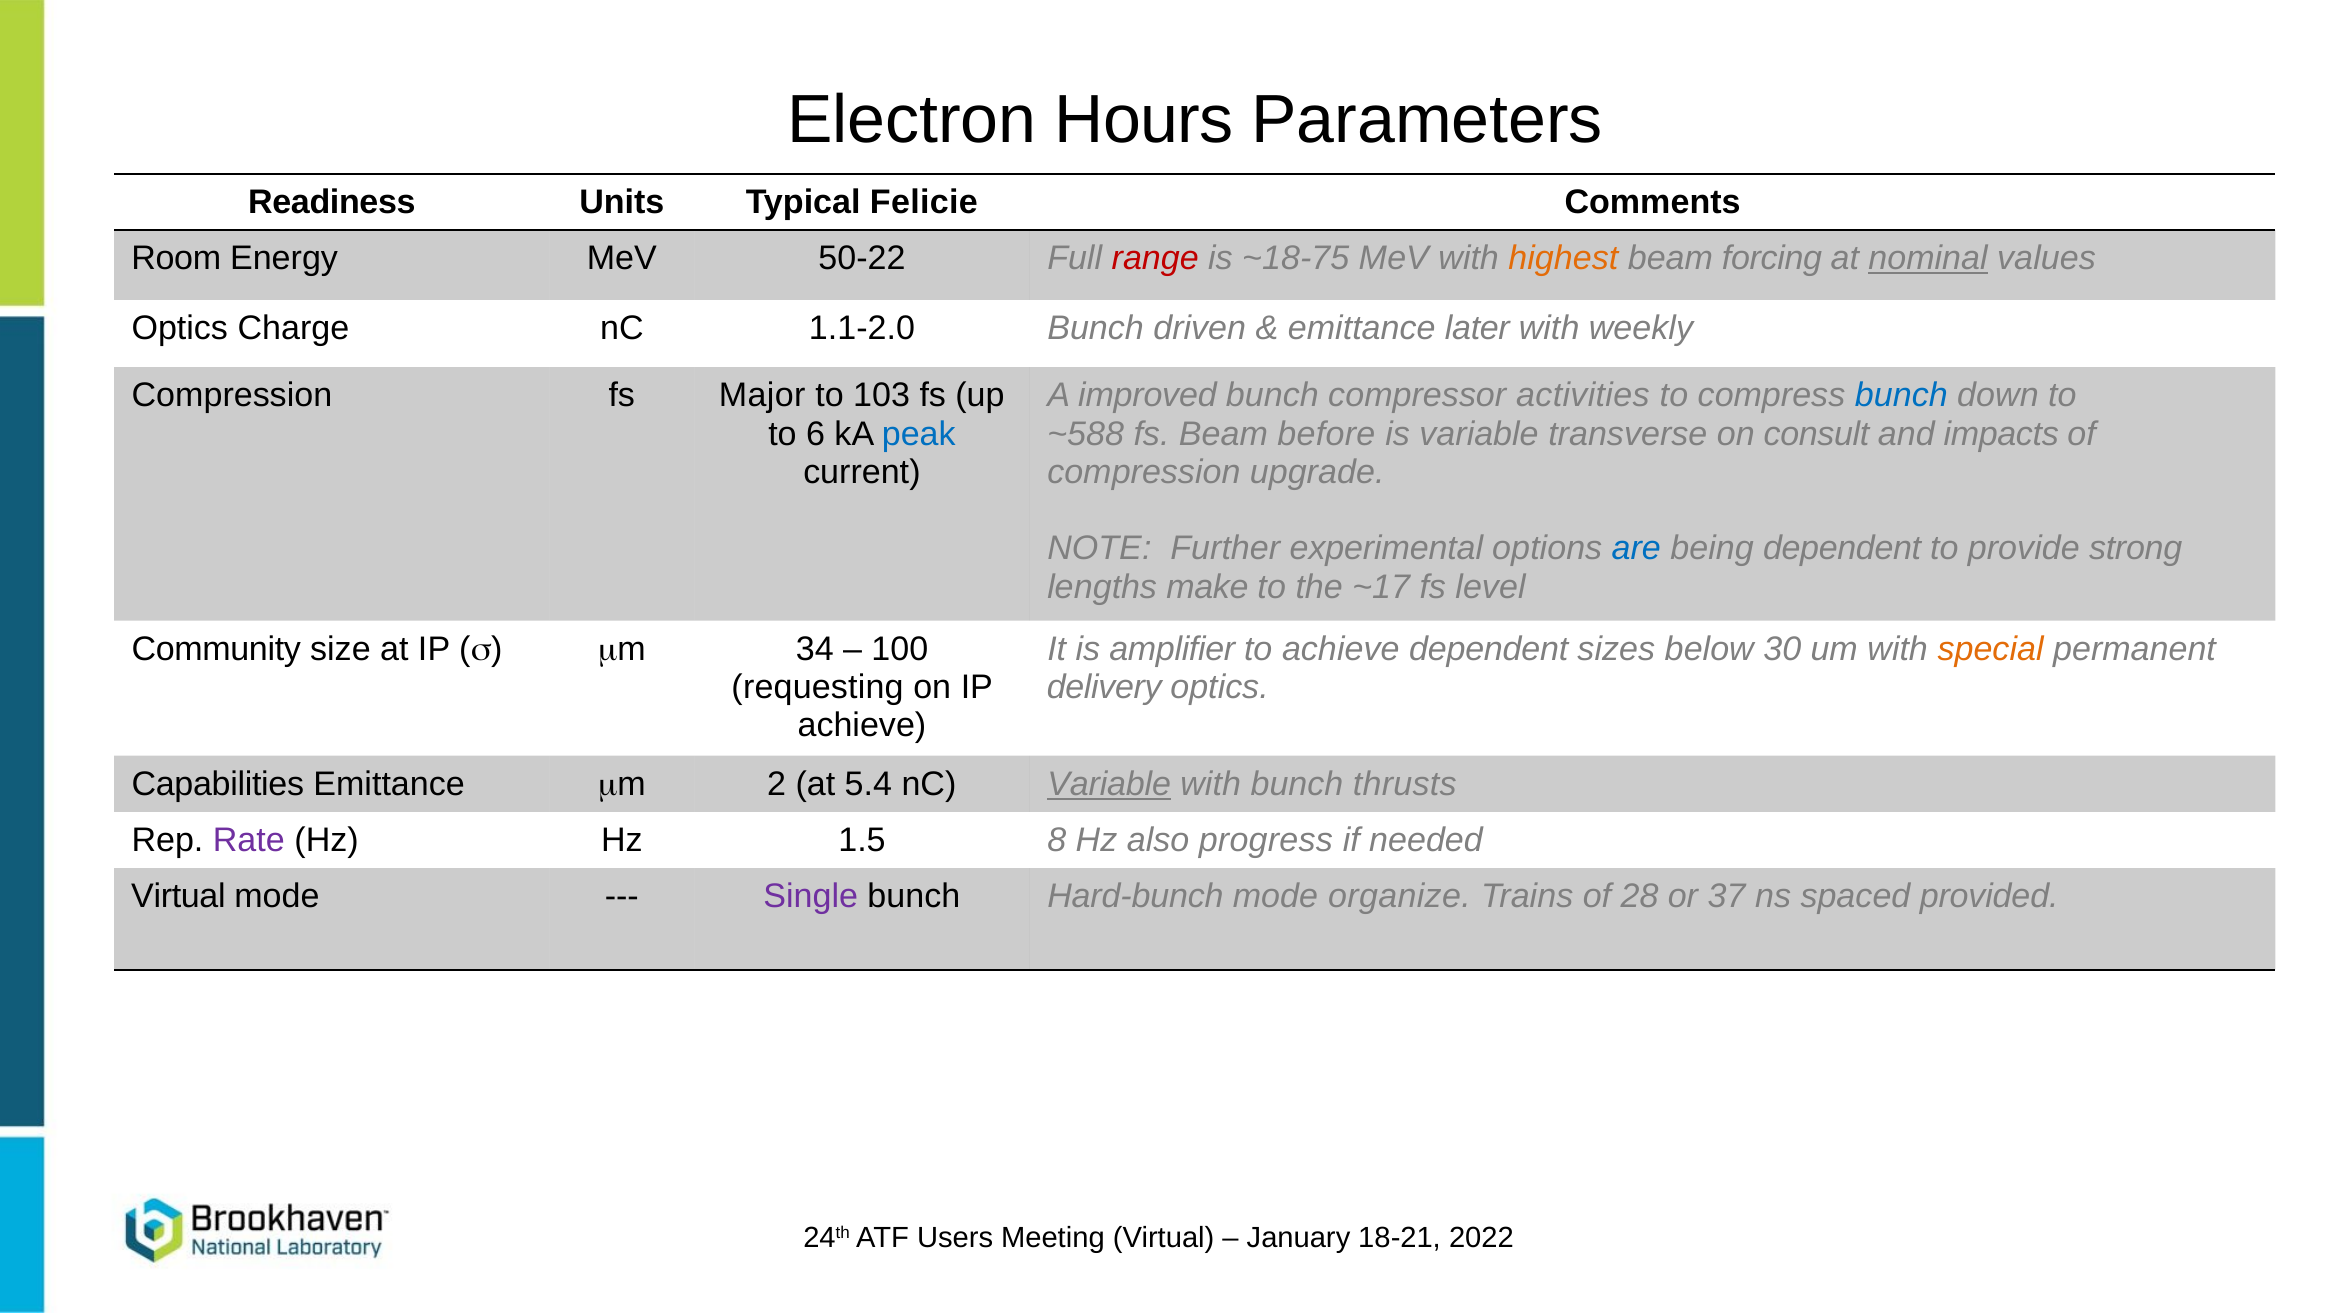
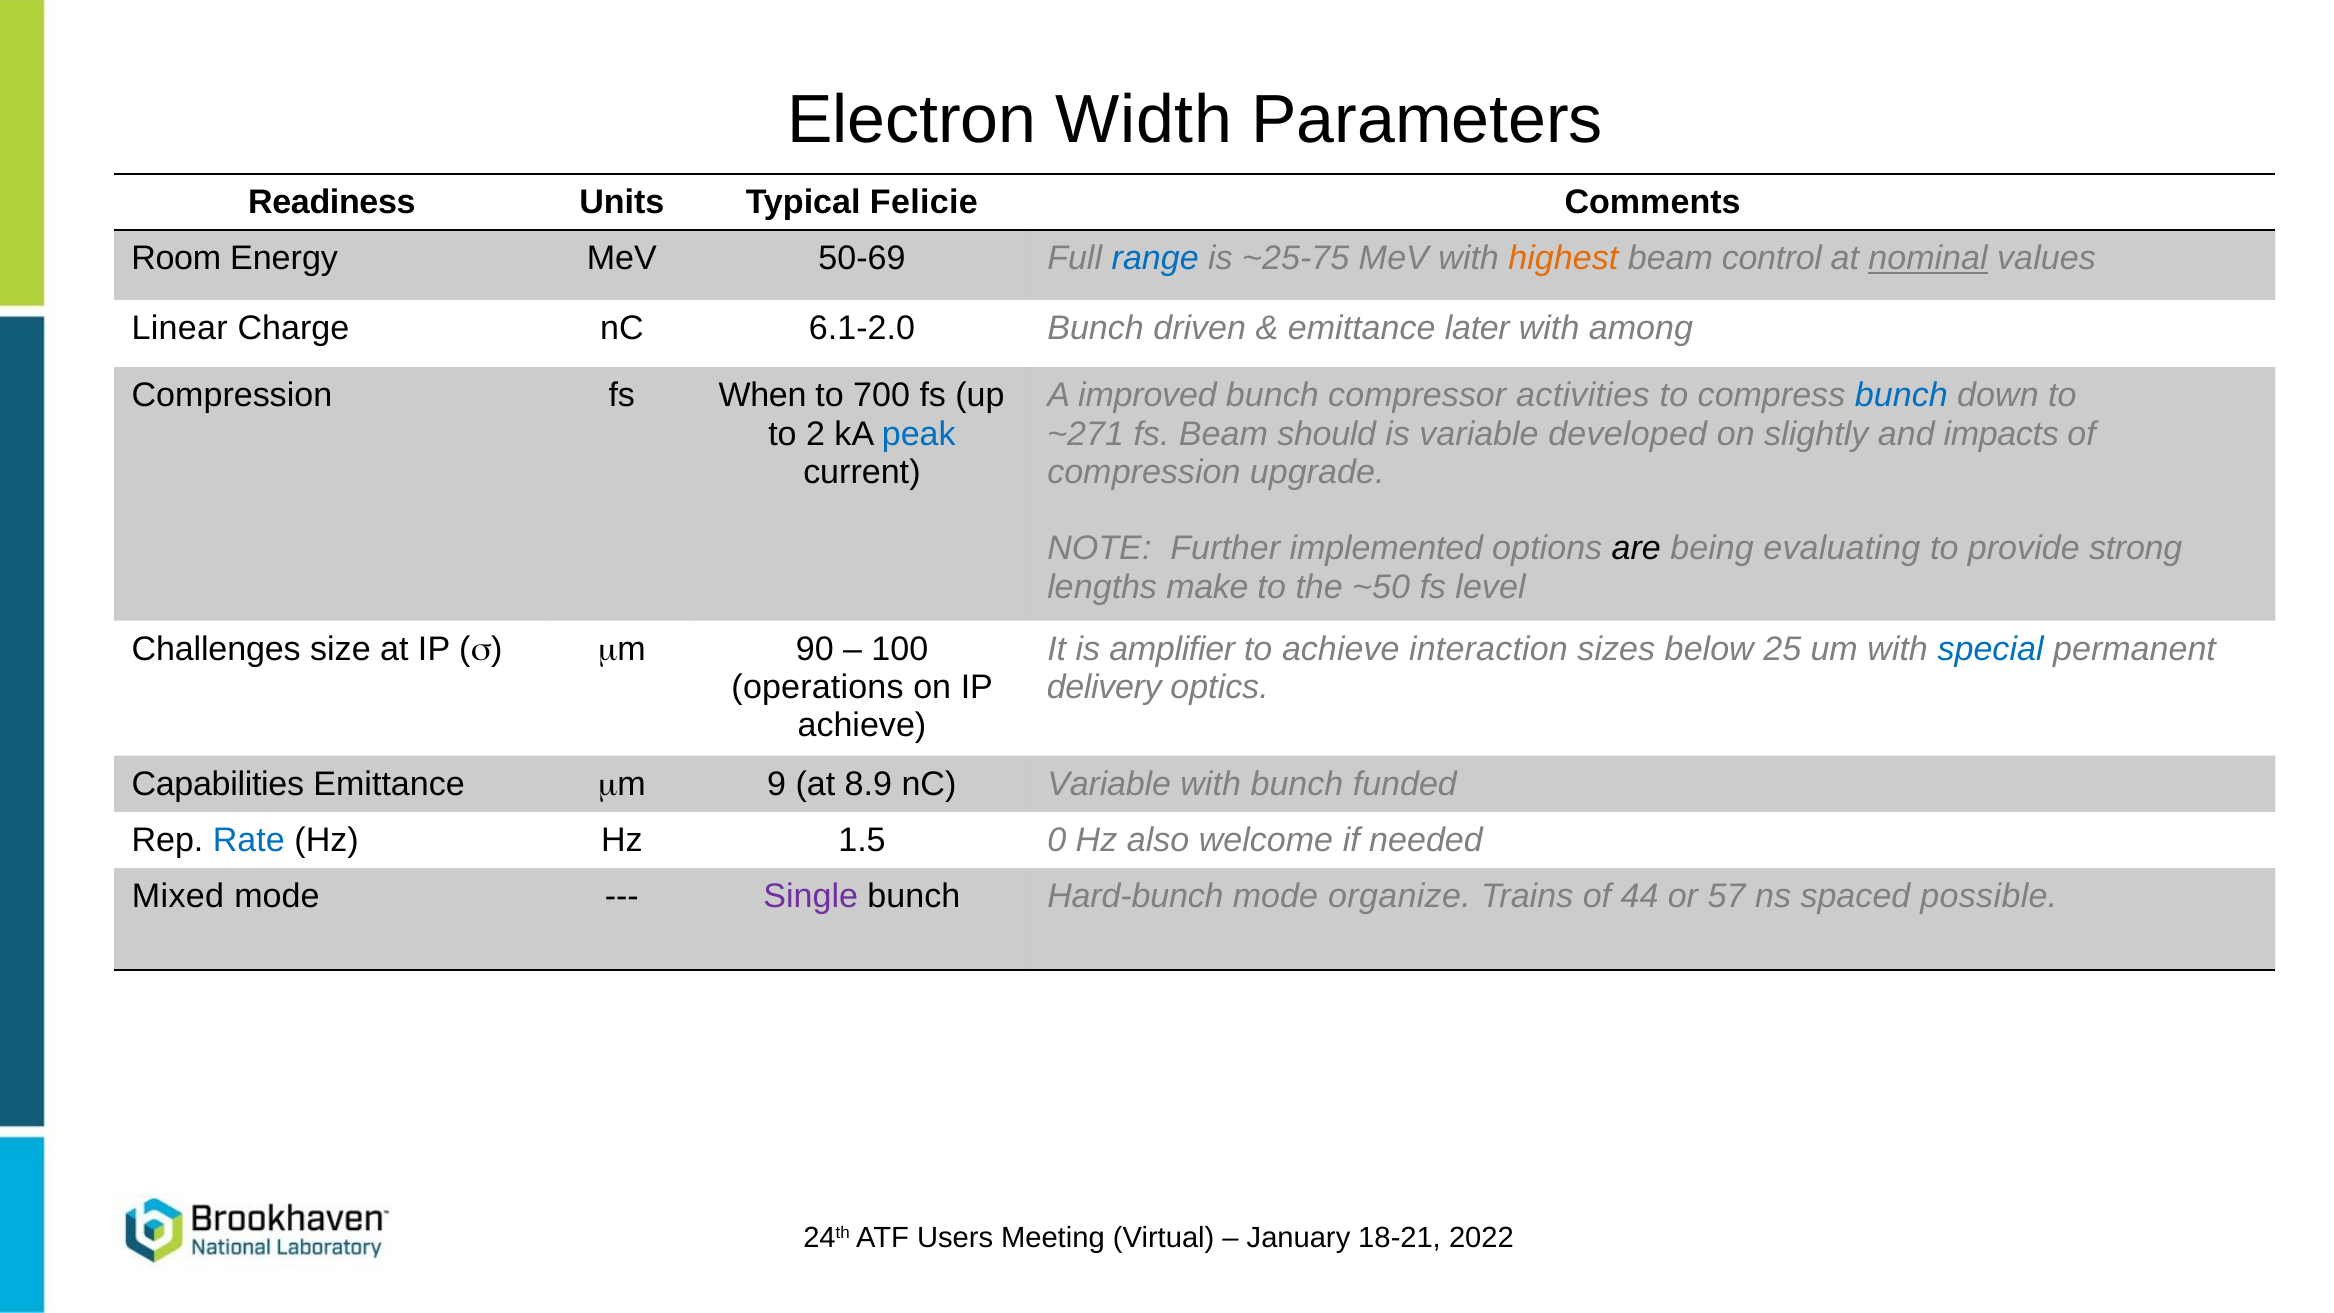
Hours: Hours -> Width
50-22: 50-22 -> 50-69
range colour: red -> blue
~18-75: ~18-75 -> ~25-75
forcing: forcing -> control
Optics at (180, 328): Optics -> Linear
1.1-2.0: 1.1-2.0 -> 6.1-2.0
weekly: weekly -> among
Major: Major -> When
103: 103 -> 700
6: 6 -> 2
~588: ~588 -> ~271
before: before -> should
transverse: transverse -> developed
consult: consult -> slightly
experimental: experimental -> implemented
are colour: blue -> black
being dependent: dependent -> evaluating
~17: ~17 -> ~50
Community: Community -> Challenges
34: 34 -> 90
achieve dependent: dependent -> interaction
30: 30 -> 25
special colour: orange -> blue
requesting: requesting -> operations
2: 2 -> 9
5.4: 5.4 -> 8.9
Variable at (1109, 784) underline: present -> none
thrusts: thrusts -> funded
Rate colour: purple -> blue
8: 8 -> 0
progress: progress -> welcome
Virtual at (178, 896): Virtual -> Mixed
28: 28 -> 44
37: 37 -> 57
provided: provided -> possible
